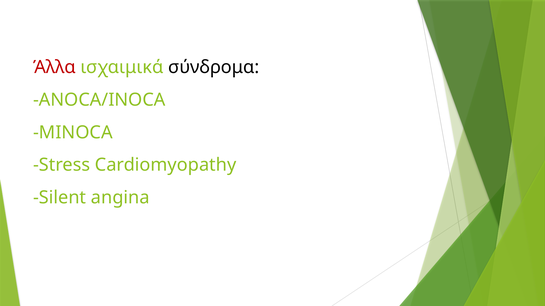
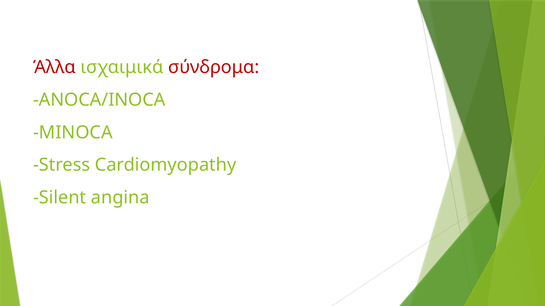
σύνδρομα colour: black -> red
